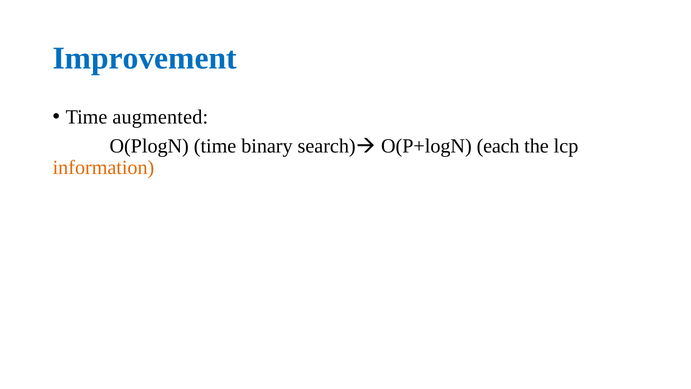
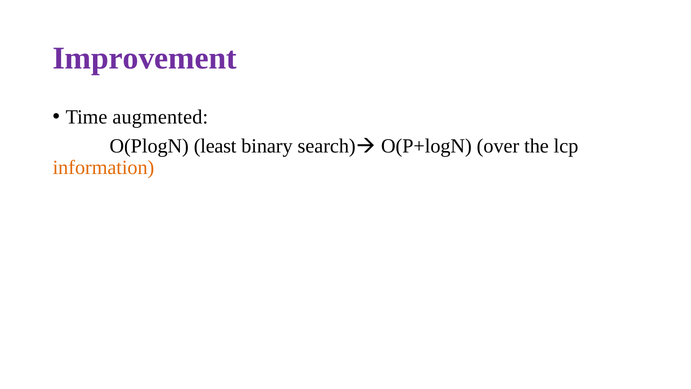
Improvement colour: blue -> purple
O(PlogN time: time -> least
each: each -> over
